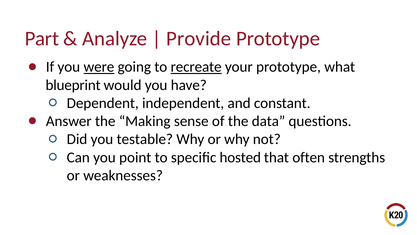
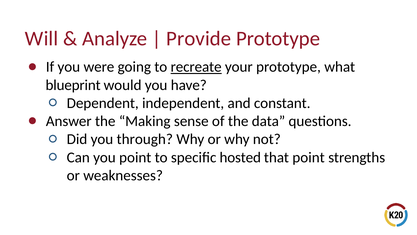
Part: Part -> Will
were underline: present -> none
testable: testable -> through
that often: often -> point
